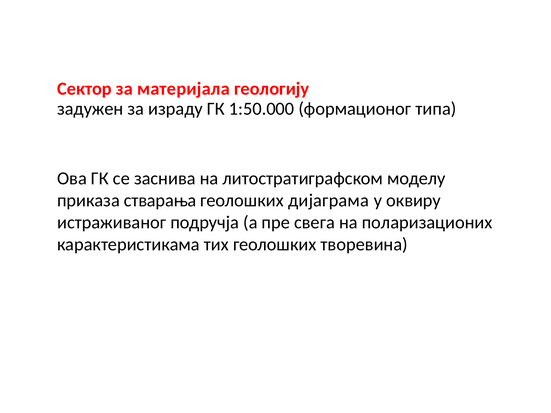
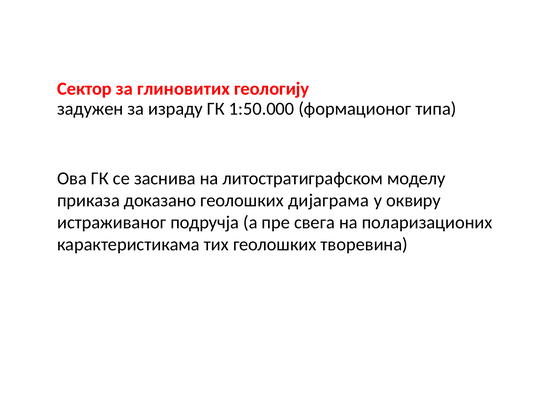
материјала: материјала -> глиновитих
стварања: стварања -> доказано
